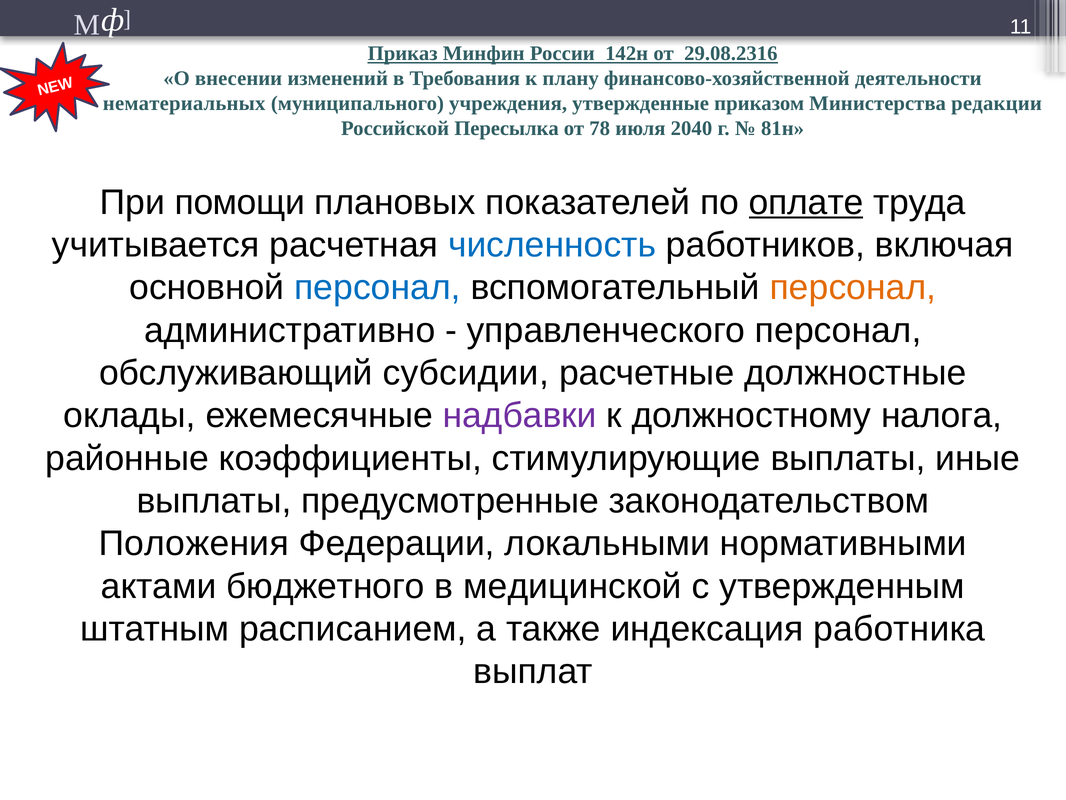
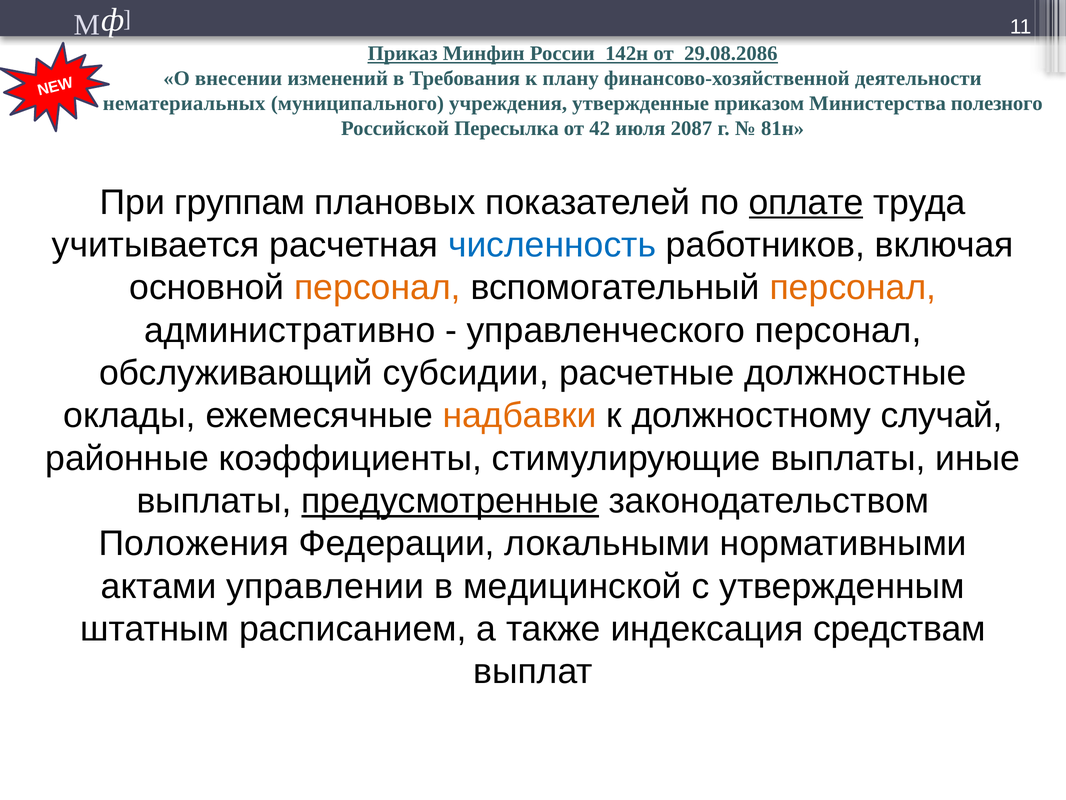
29.08.2316: 29.08.2316 -> 29.08.2086
редакции: редакции -> полезного
78: 78 -> 42
2040: 2040 -> 2087
помощи: помощи -> группам
персонал at (377, 287) colour: blue -> orange
надбавки colour: purple -> orange
налога: налога -> случай
предусмотренные underline: none -> present
бюджетного: бюджетного -> управлении
работника: работника -> средствам
